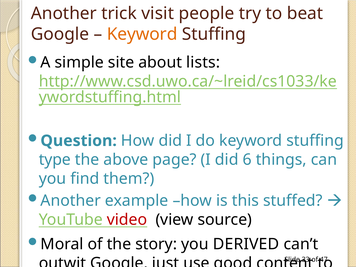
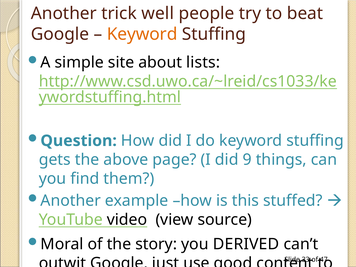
visit: visit -> well
type: type -> gets
6: 6 -> 9
video colour: red -> black
